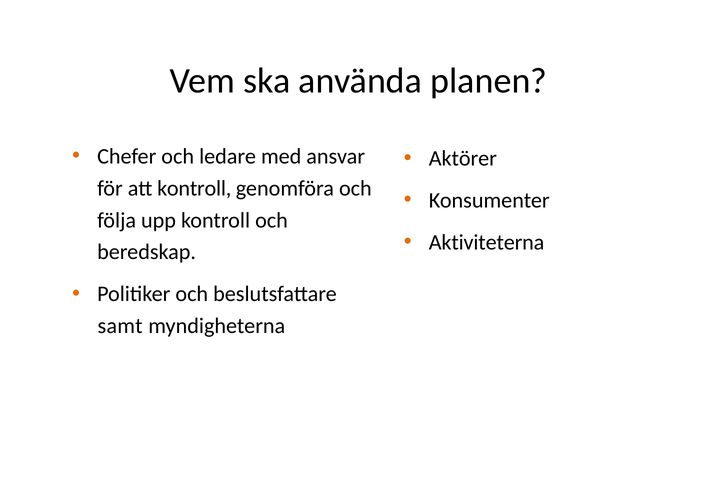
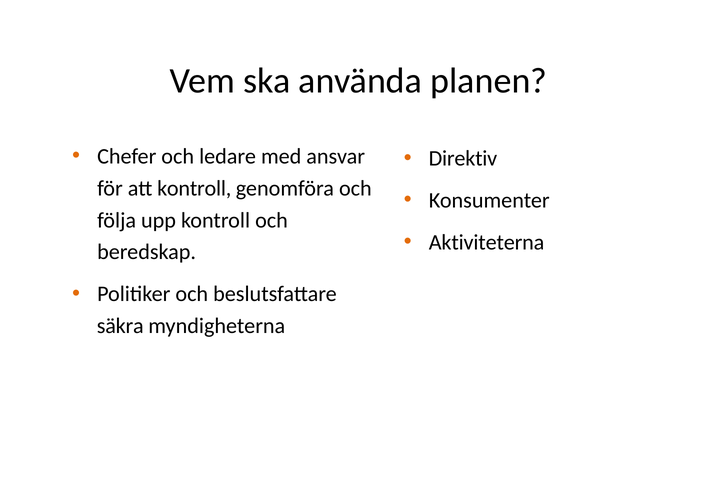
Aktörer: Aktörer -> Direktiv
samt: samt -> säkra
